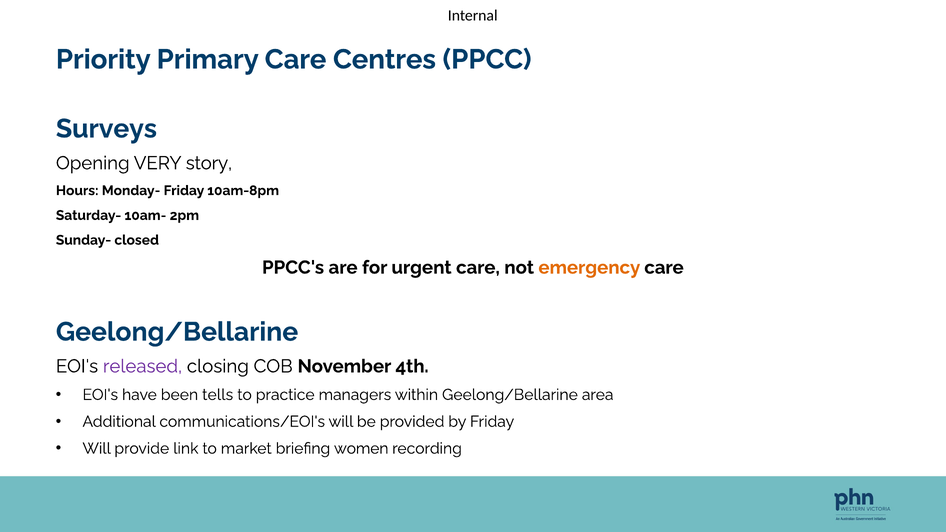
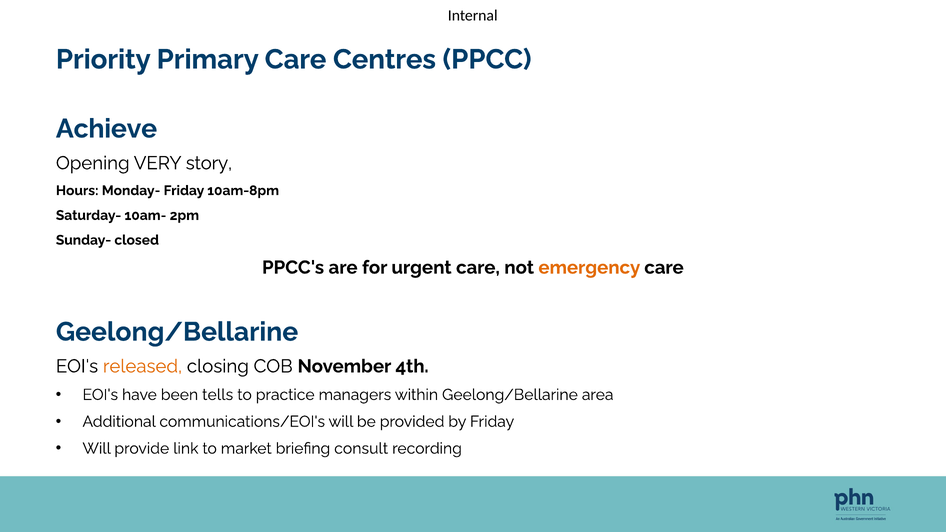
Surveys: Surveys -> Achieve
released colour: purple -> orange
women: women -> consult
